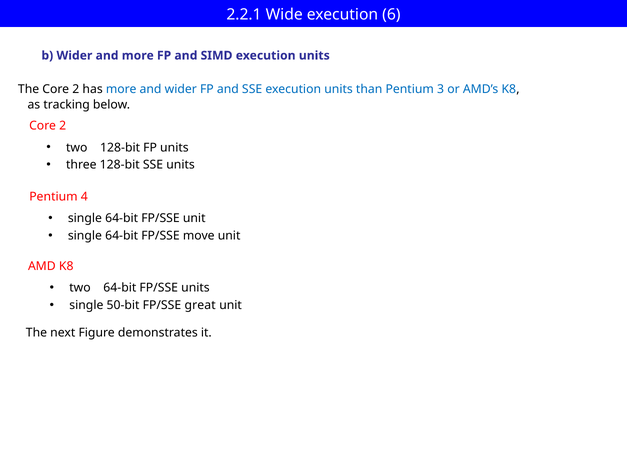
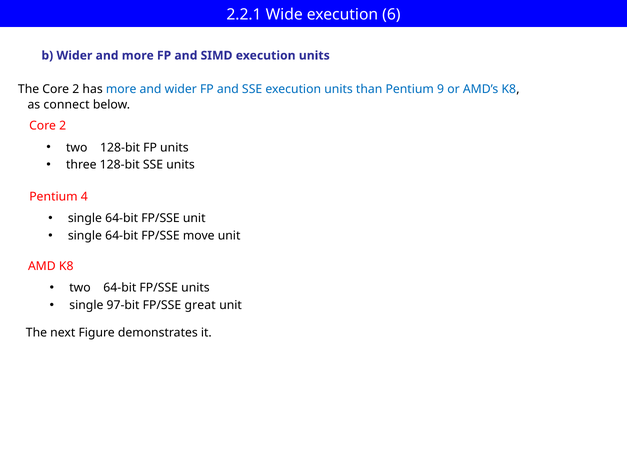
3: 3 -> 9
tracking: tracking -> connect
50-bit: 50-bit -> 97-bit
